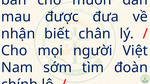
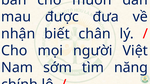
đoàn: đoàn -> năng
